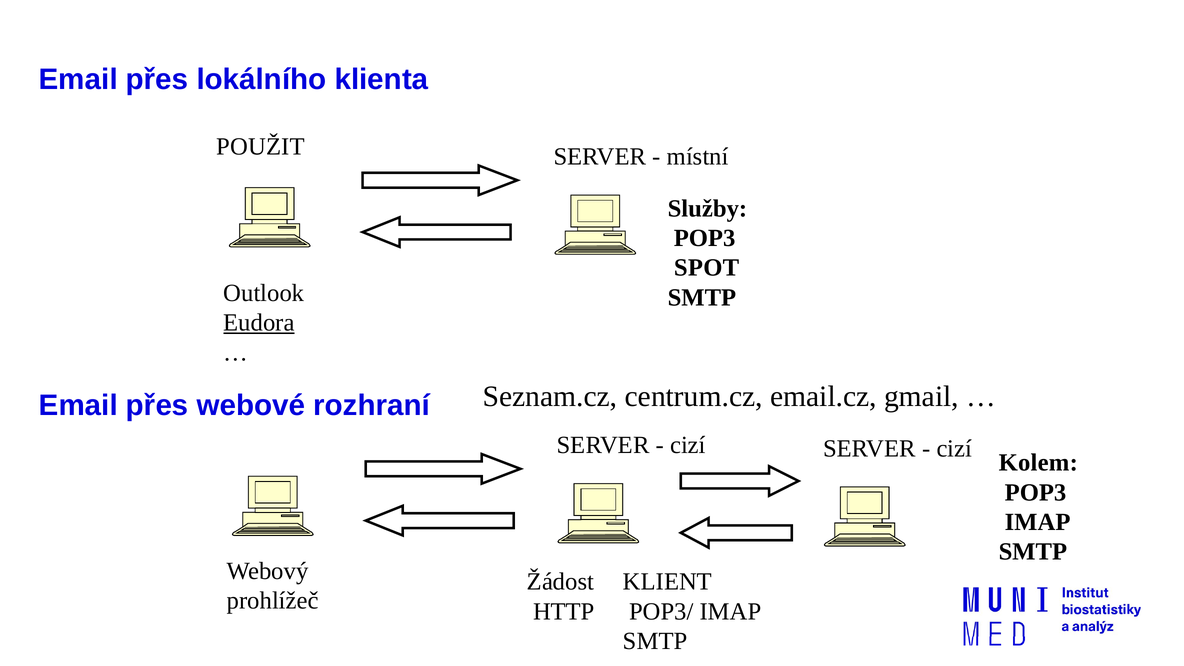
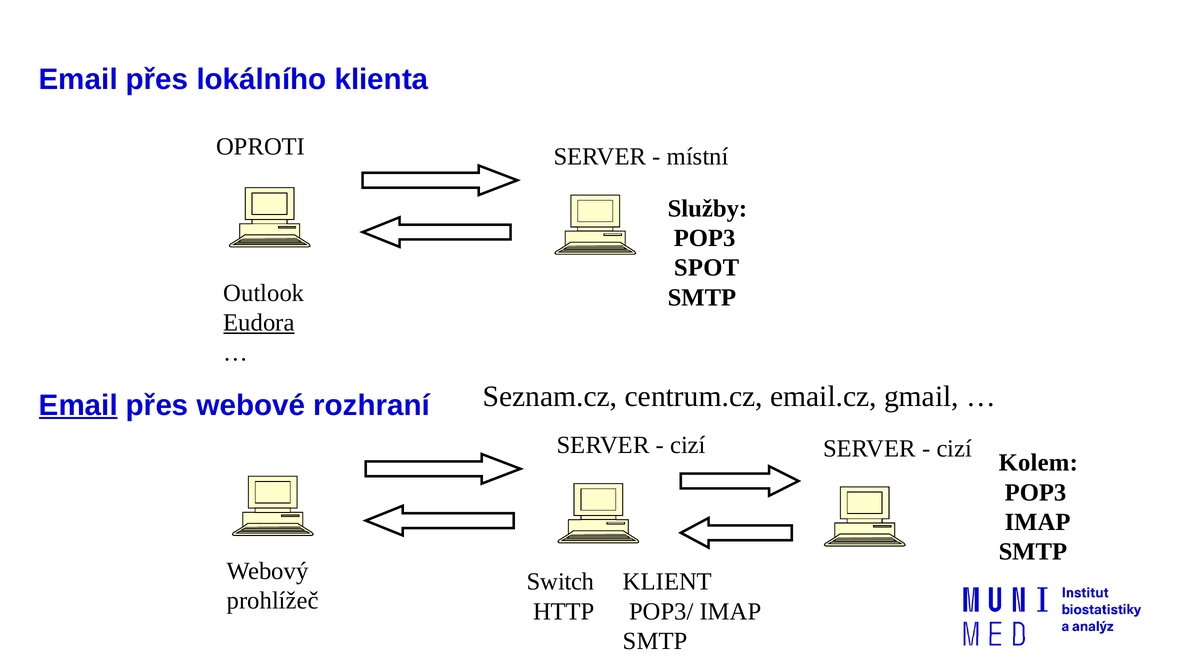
POUŽIT: POUŽIT -> OPROTI
Email at (78, 405) underline: none -> present
Žádost: Žádost -> Switch
